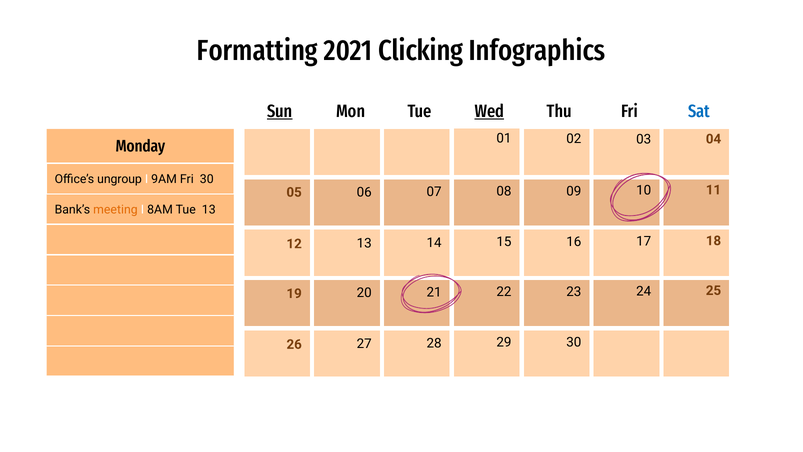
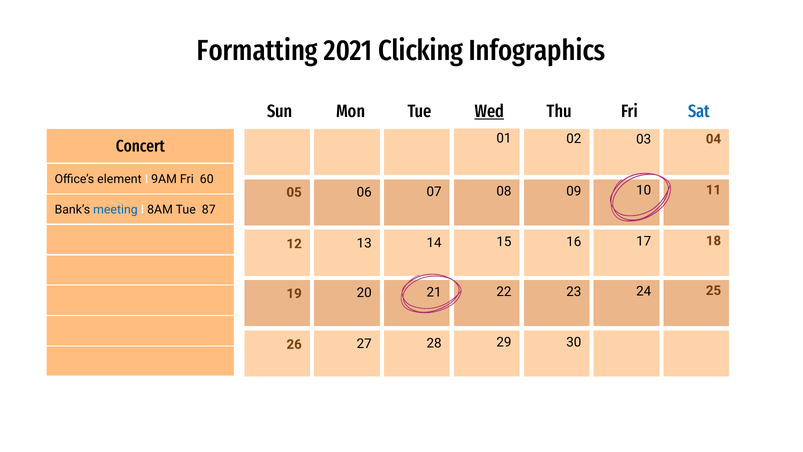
Sun underline: present -> none
Monday: Monday -> Concert
ungroup: ungroup -> element
Fri 30: 30 -> 60
meeting colour: orange -> blue
Tue 13: 13 -> 87
